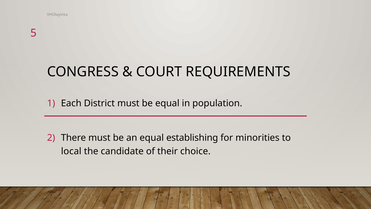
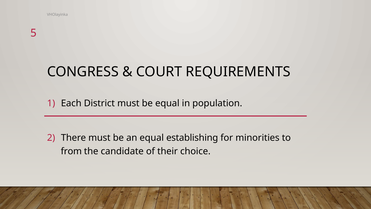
local: local -> from
